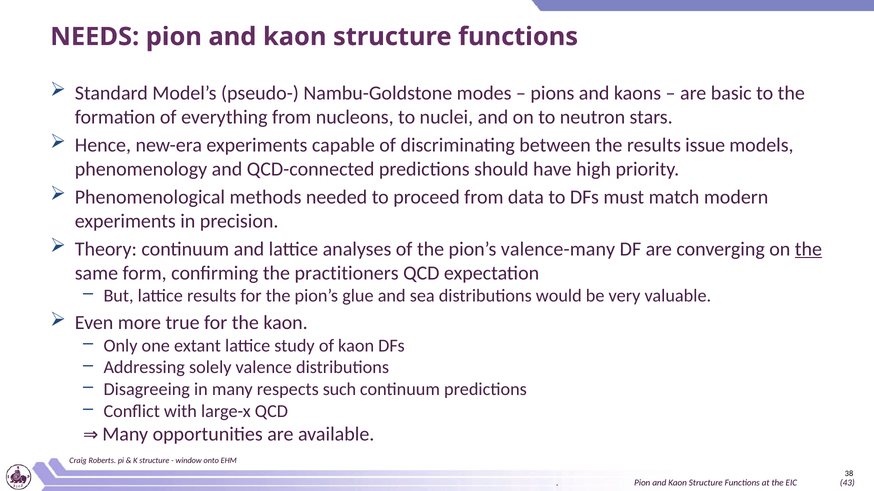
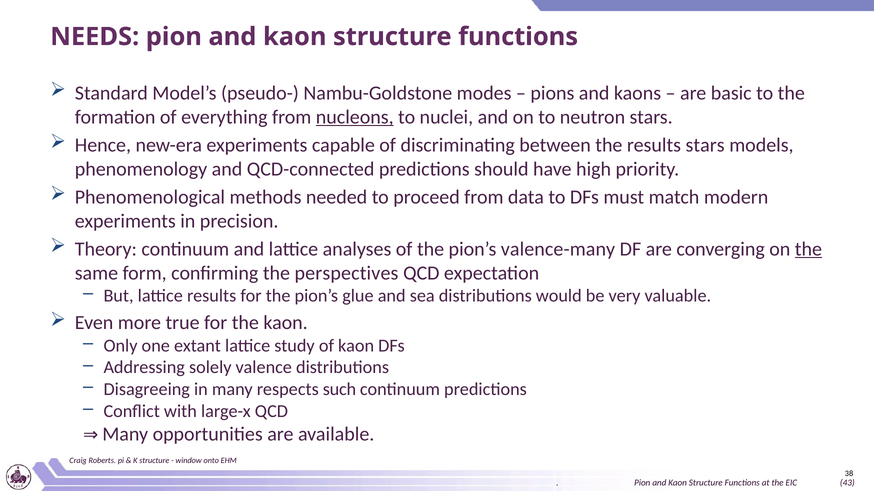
nucleons underline: none -> present
results issue: issue -> stars
practitioners: practitioners -> perspectives
